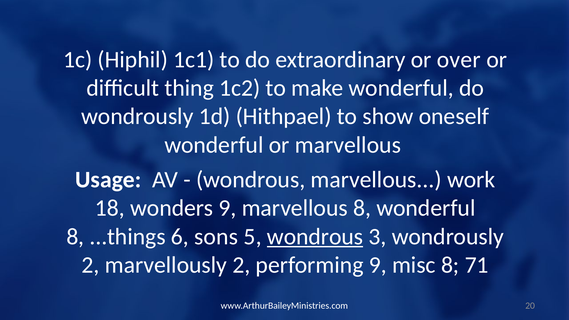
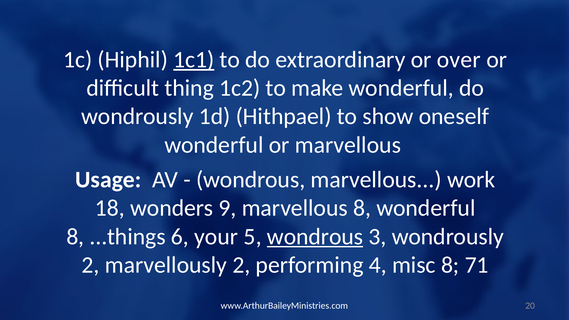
1c1 underline: none -> present
sons: sons -> your
performing 9: 9 -> 4
